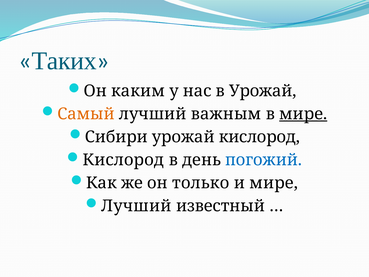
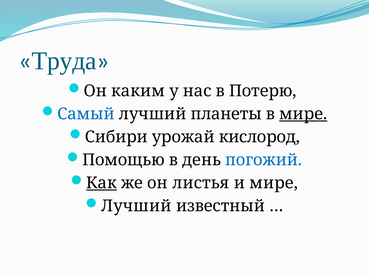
Таких: Таких -> Труда
в Урожай: Урожай -> Потерю
Самый colour: orange -> blue
важным: важным -> планеты
Кислород at (123, 160): Кислород -> Помощью
Как underline: none -> present
только: только -> листья
